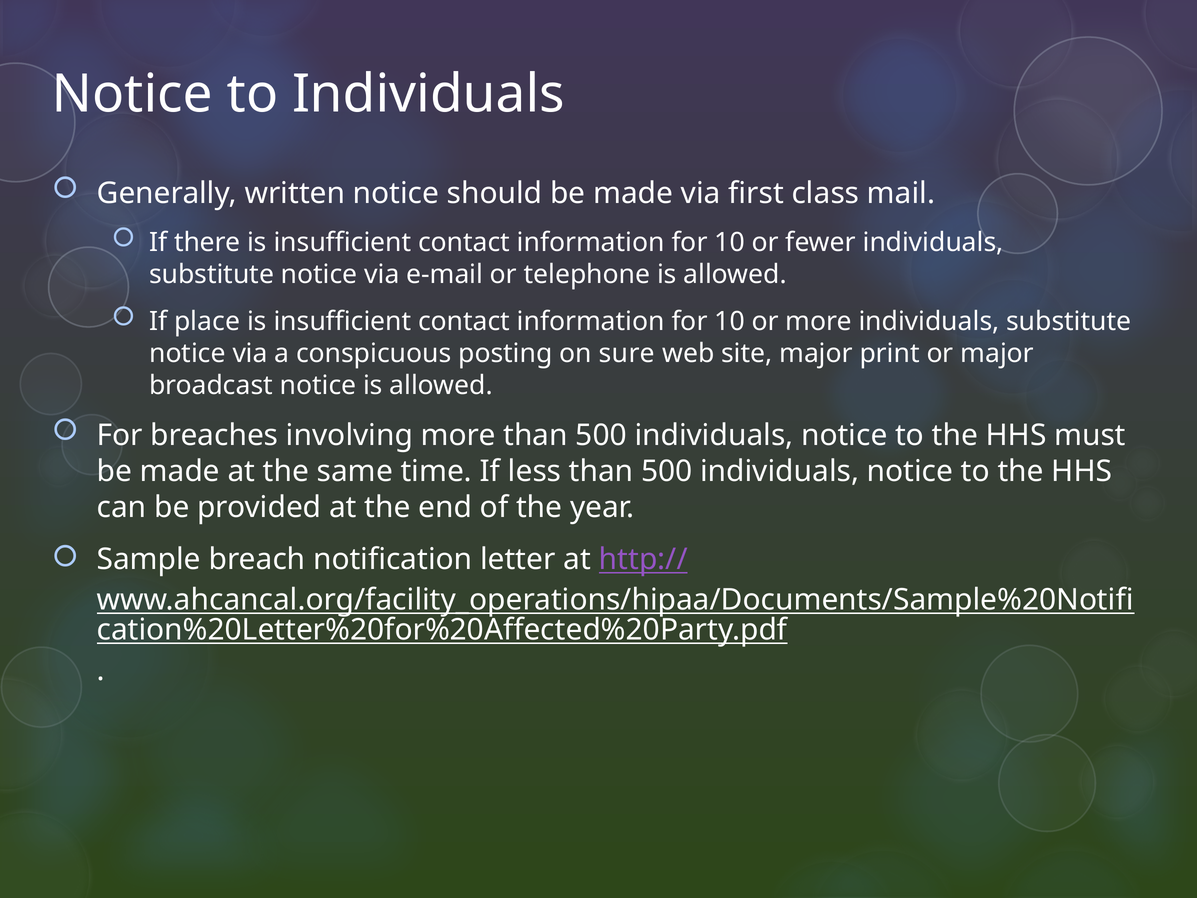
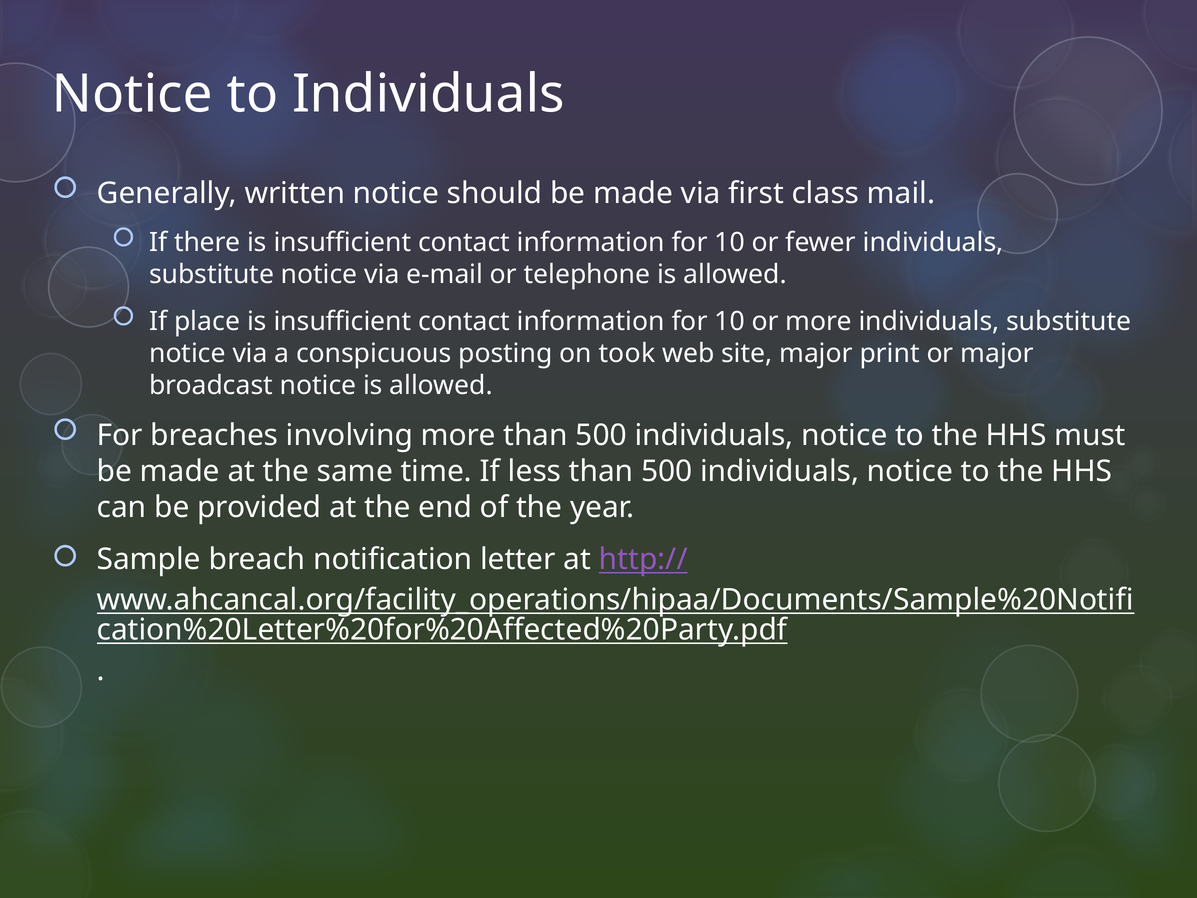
sure: sure -> took
